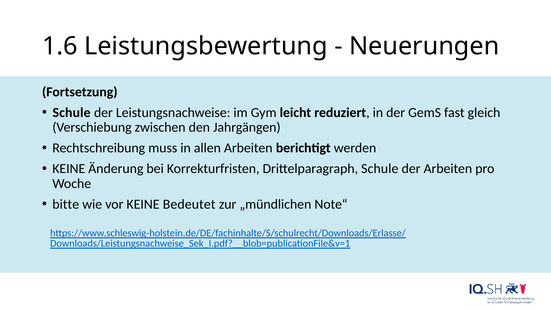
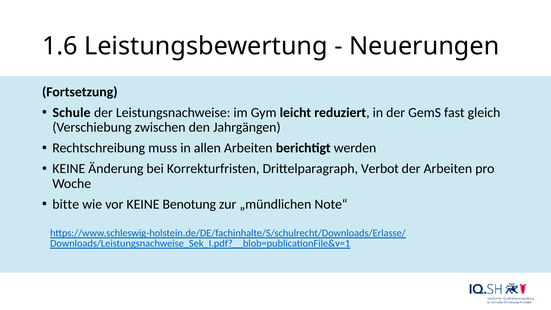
Drittelparagraph Schule: Schule -> Verbot
Bedeutet: Bedeutet -> Benotung
